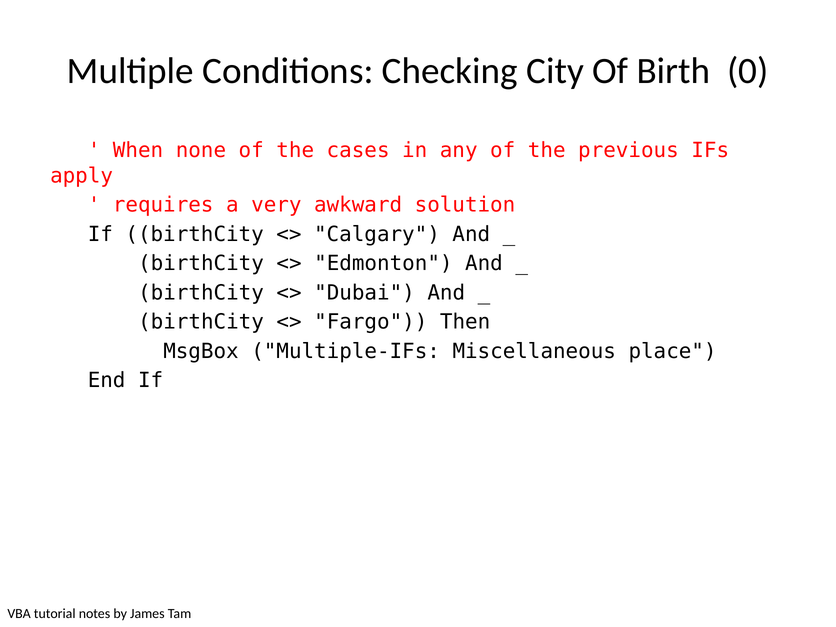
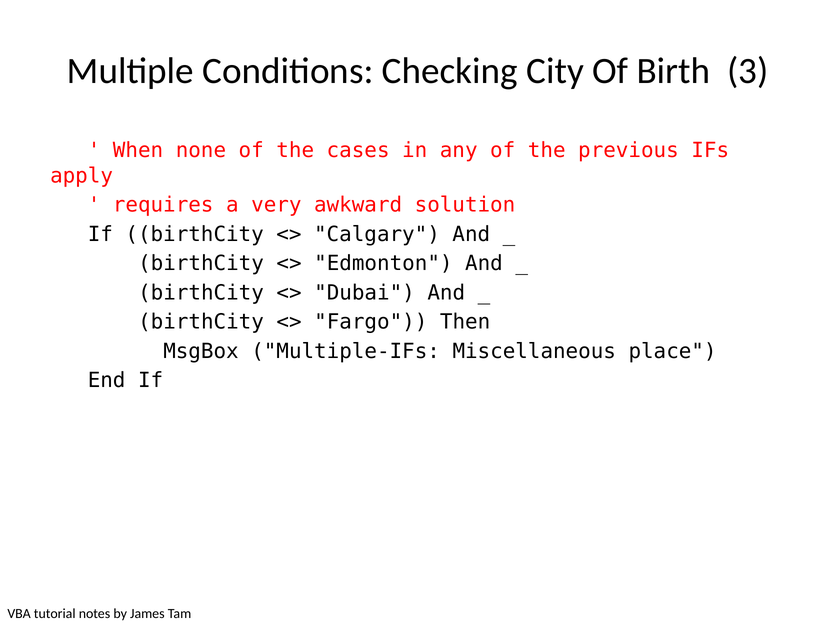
0: 0 -> 3
